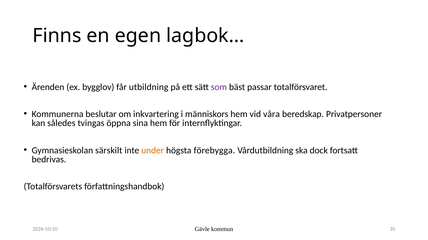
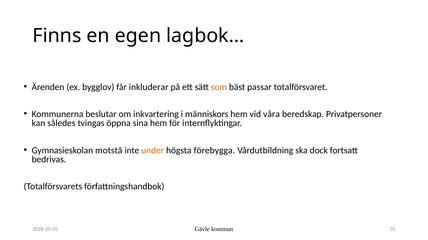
utbildning: utbildning -> inkluderar
som colour: purple -> orange
särskilt: särskilt -> motstå
